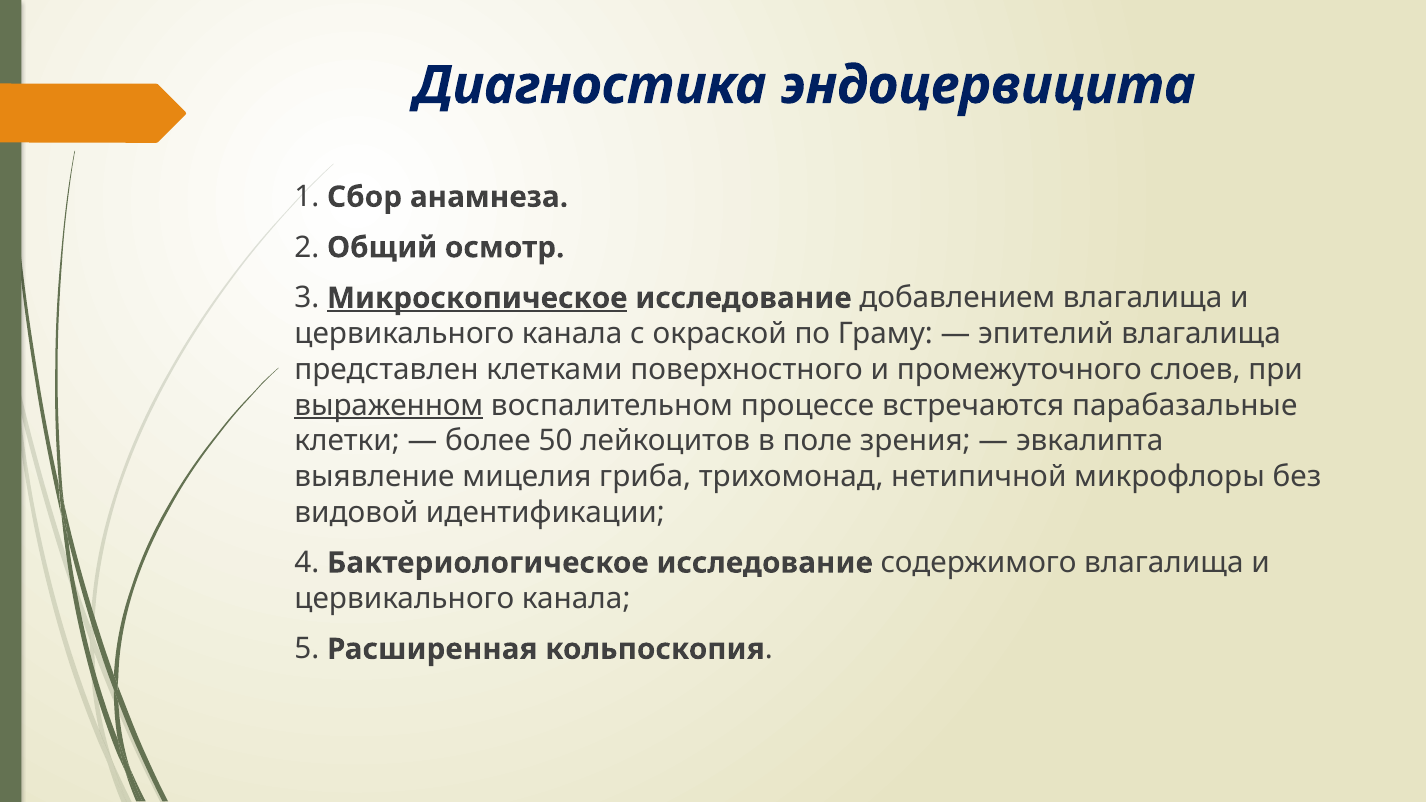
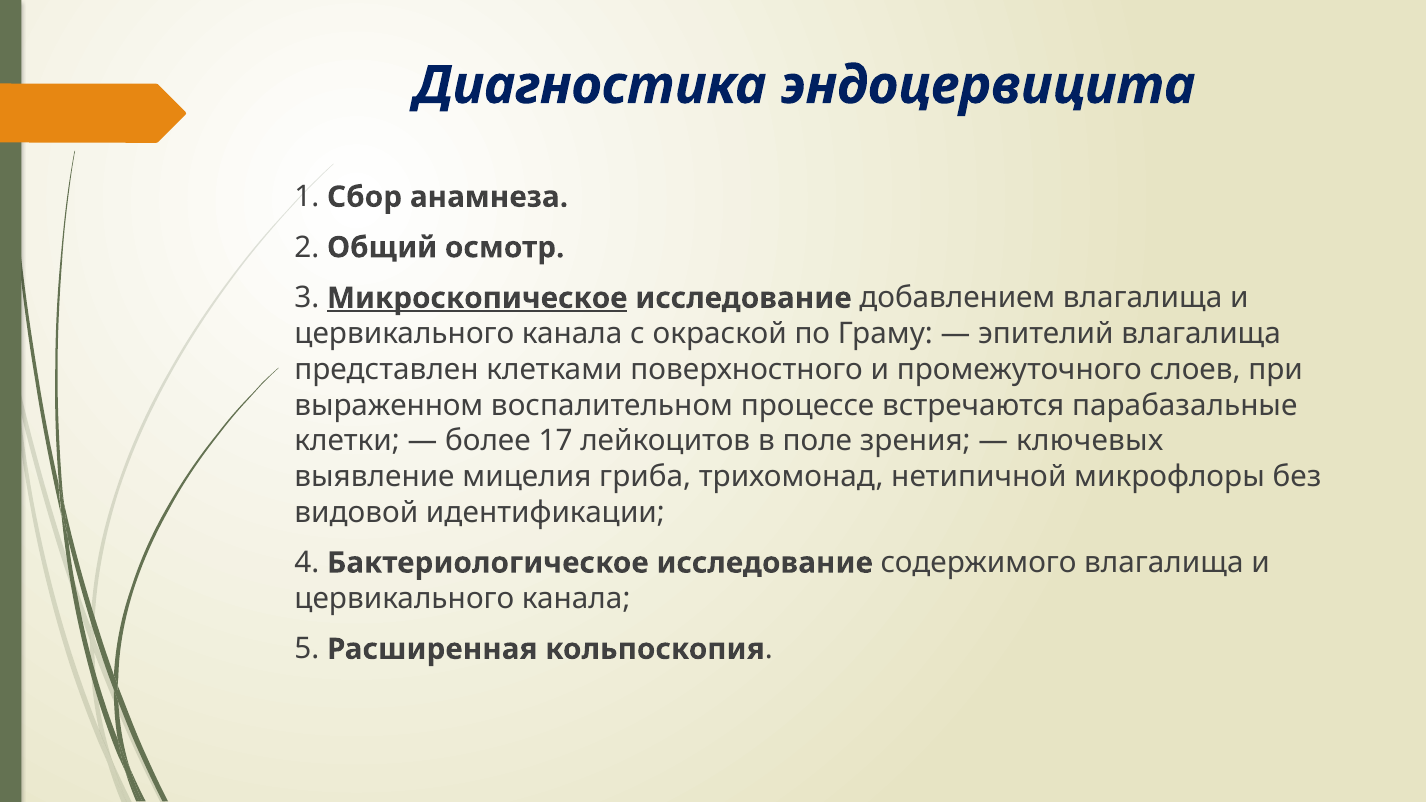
выраженном underline: present -> none
50: 50 -> 17
эвкалипта: эвкалипта -> ключевых
